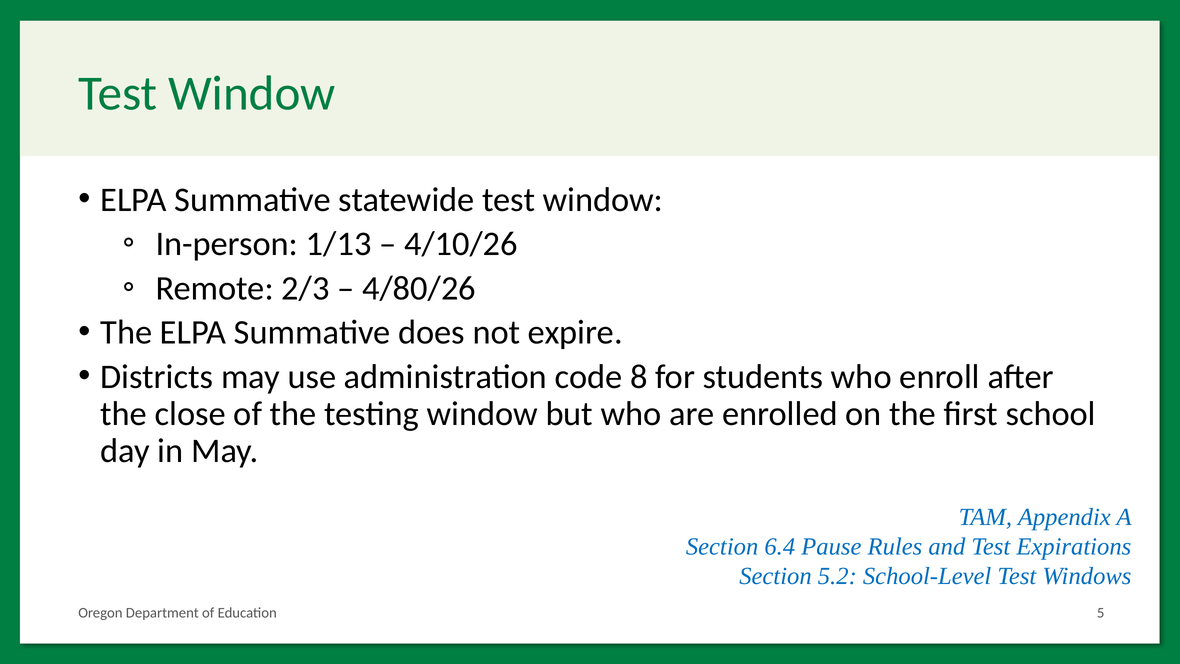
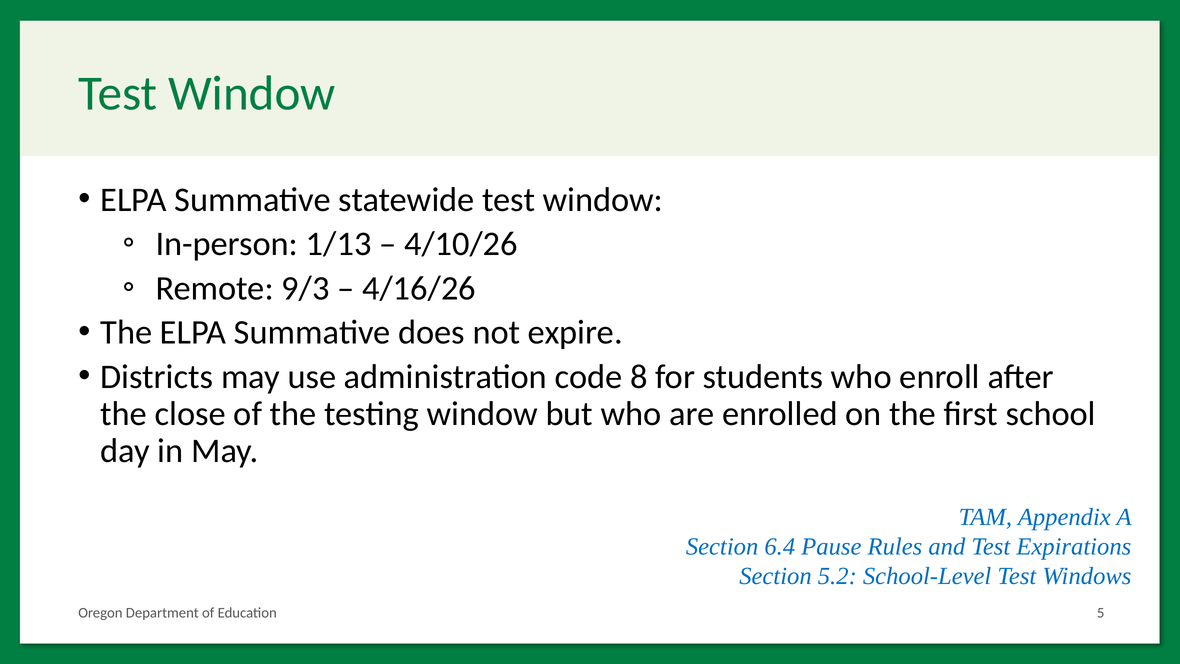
2/3: 2/3 -> 9/3
4/80/26: 4/80/26 -> 4/16/26
